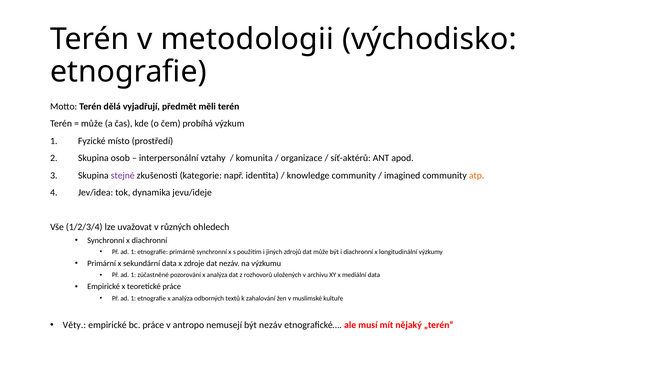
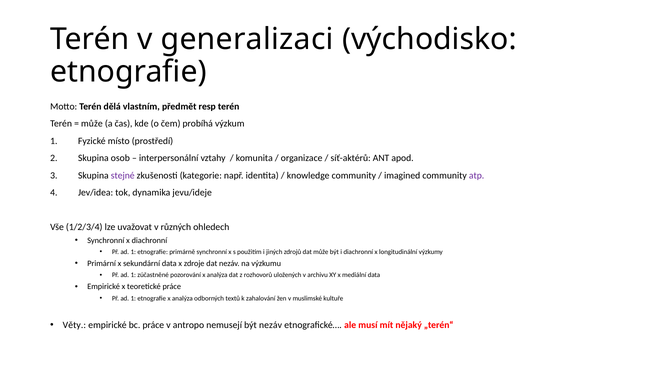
metodologii: metodologii -> generalizaci
vyjadřují: vyjadřují -> vlastním
měli: měli -> resp
atp colour: orange -> purple
